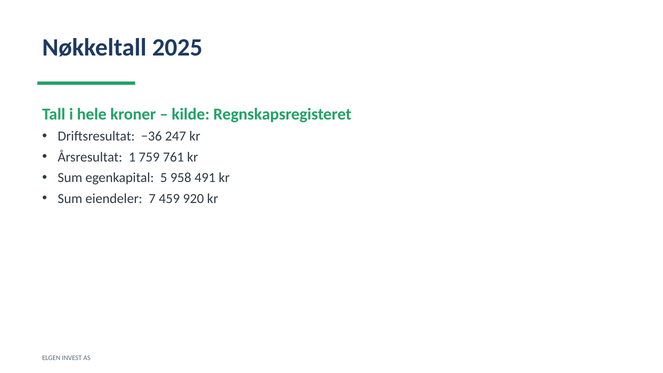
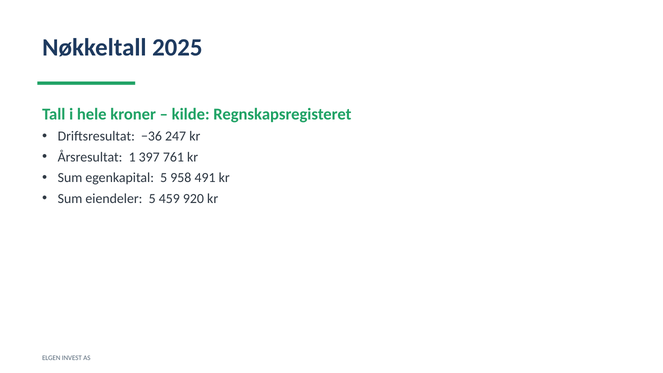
759: 759 -> 397
eiendeler 7: 7 -> 5
